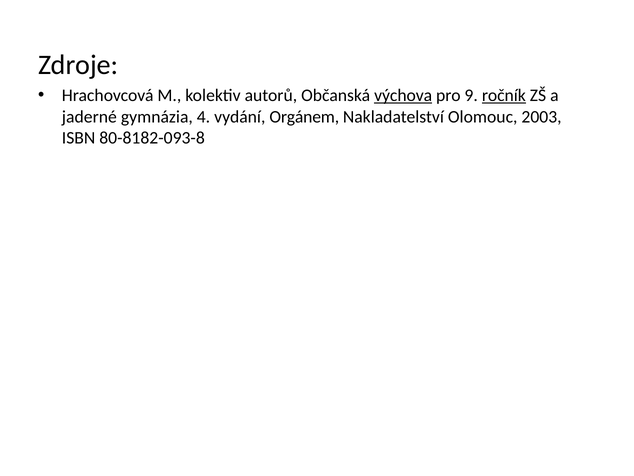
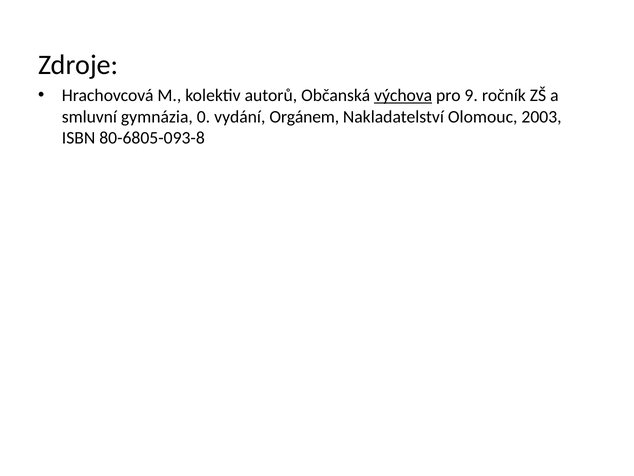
ročník underline: present -> none
jaderné: jaderné -> smluvní
4: 4 -> 0
80-8182-093-8: 80-8182-093-8 -> 80-6805-093-8
